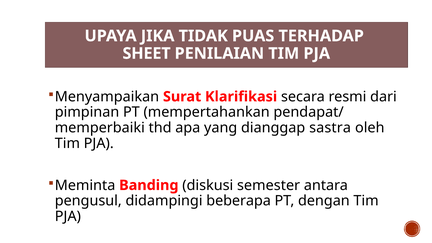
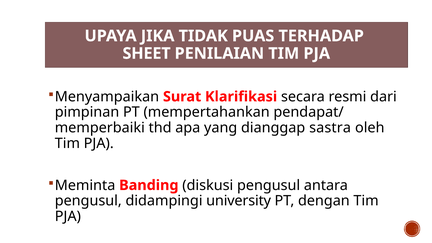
diskusi semester: semester -> pengusul
beberapa: beberapa -> university
